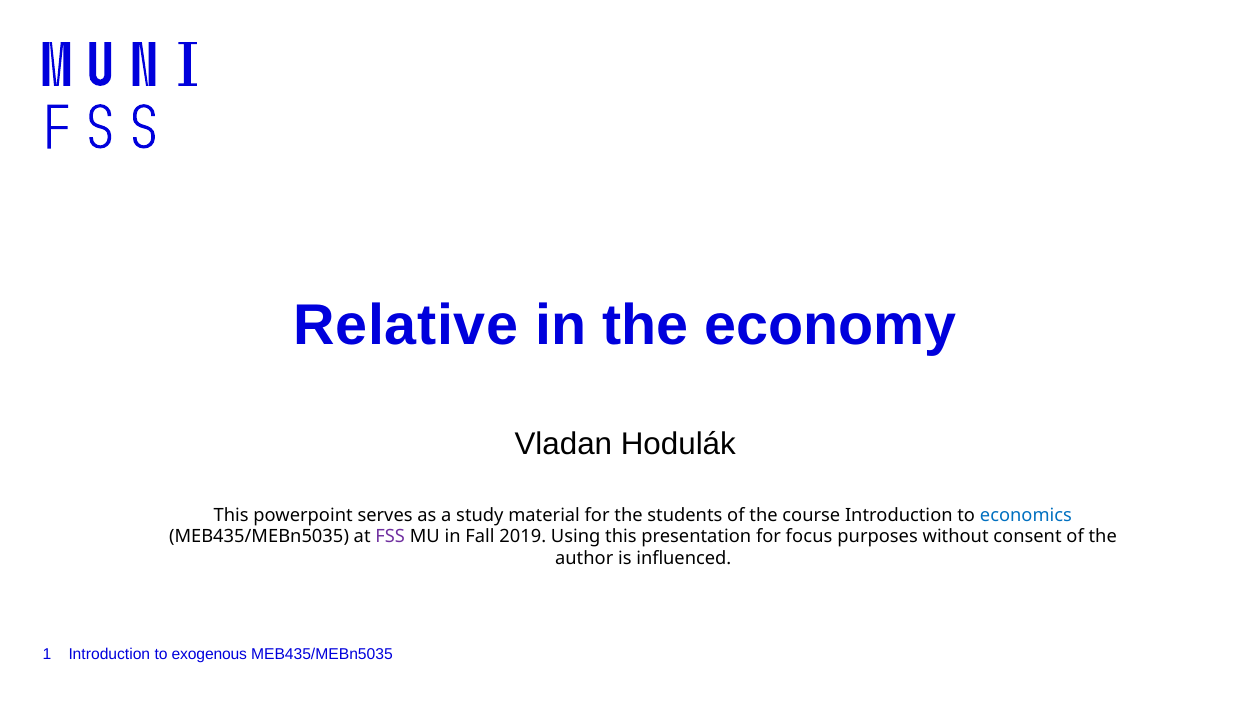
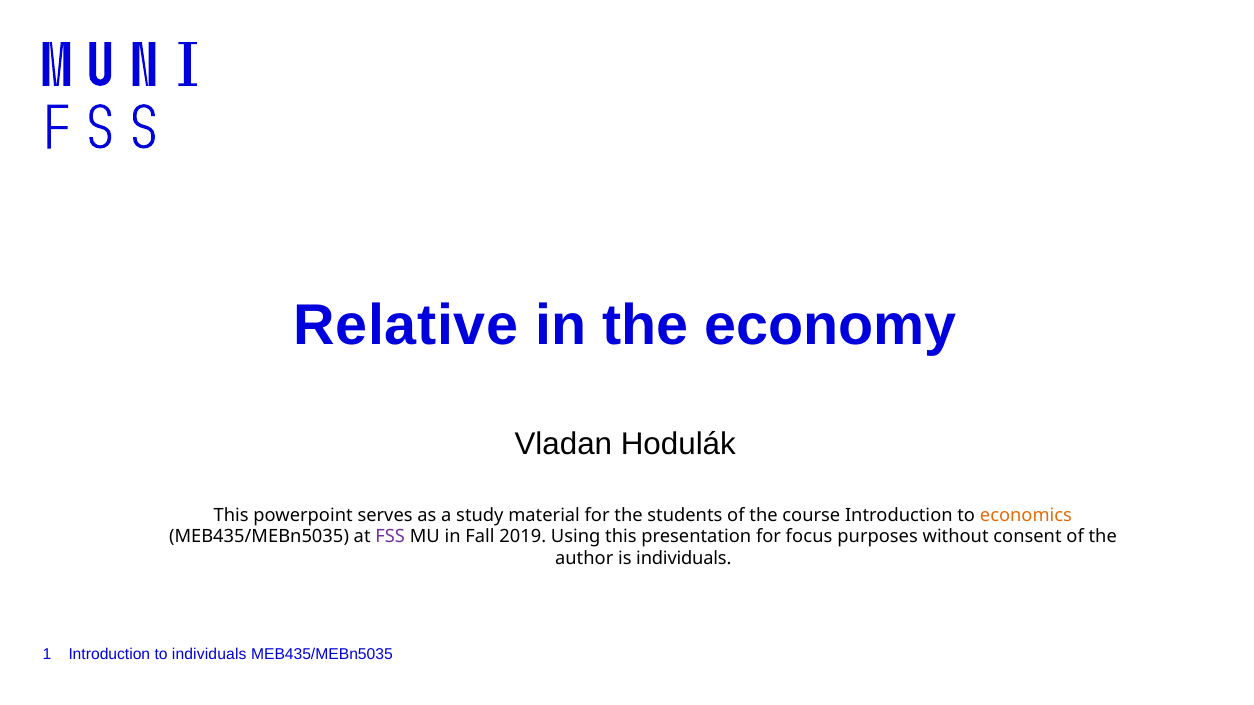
economics colour: blue -> orange
is influenced: influenced -> individuals
to exogenous: exogenous -> individuals
